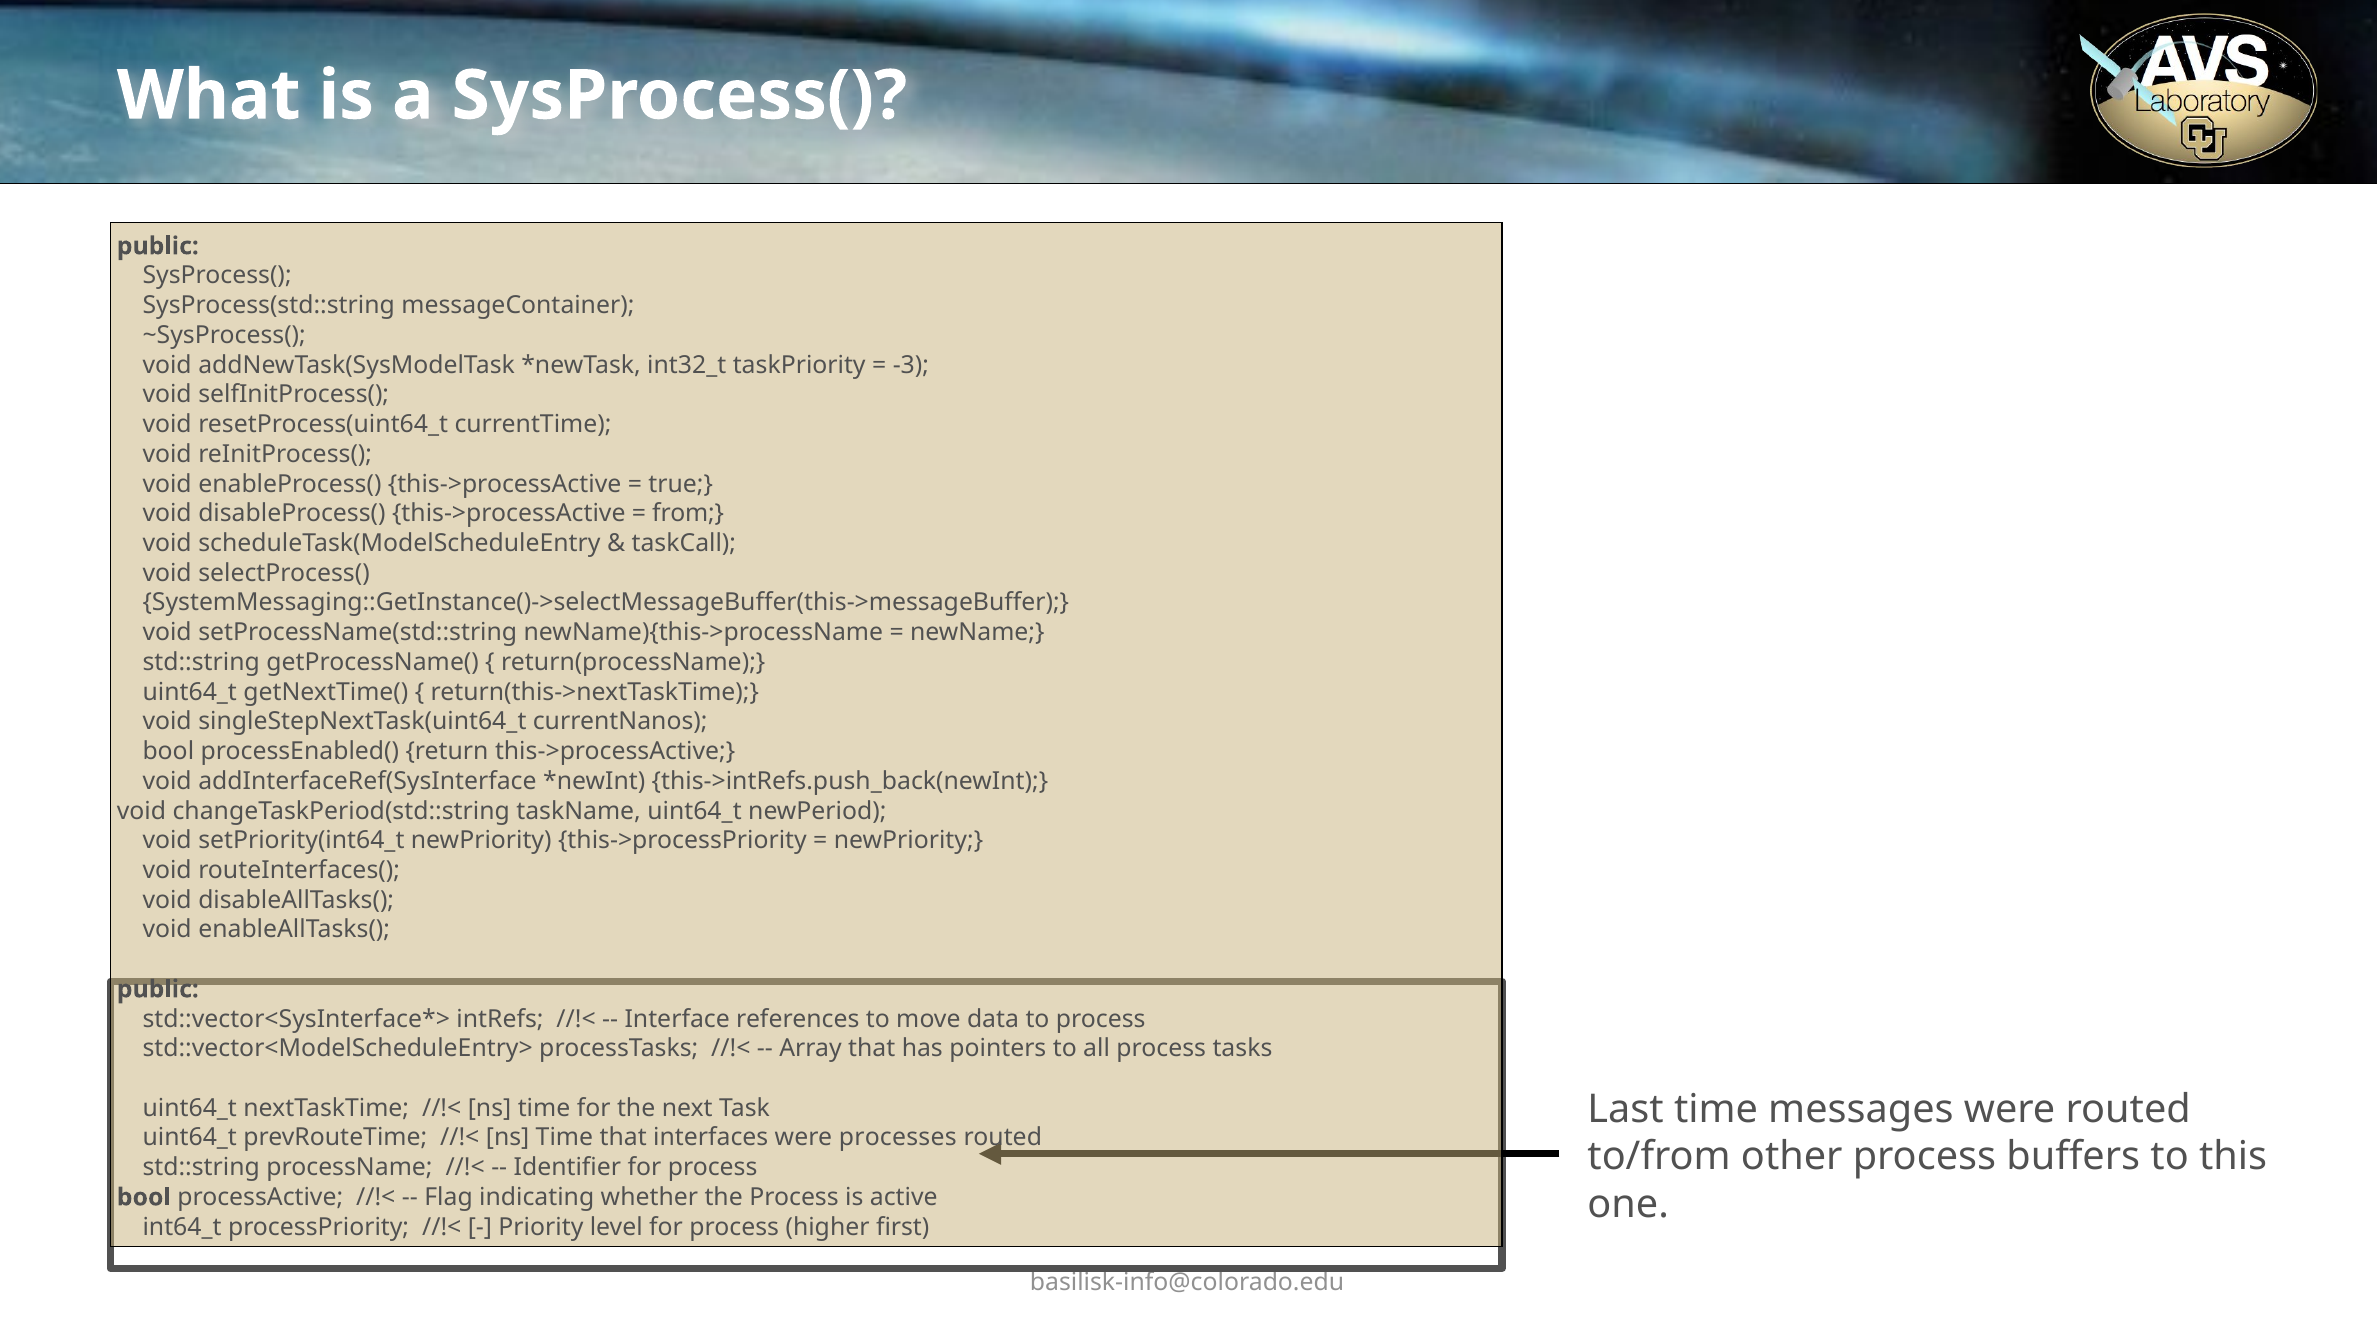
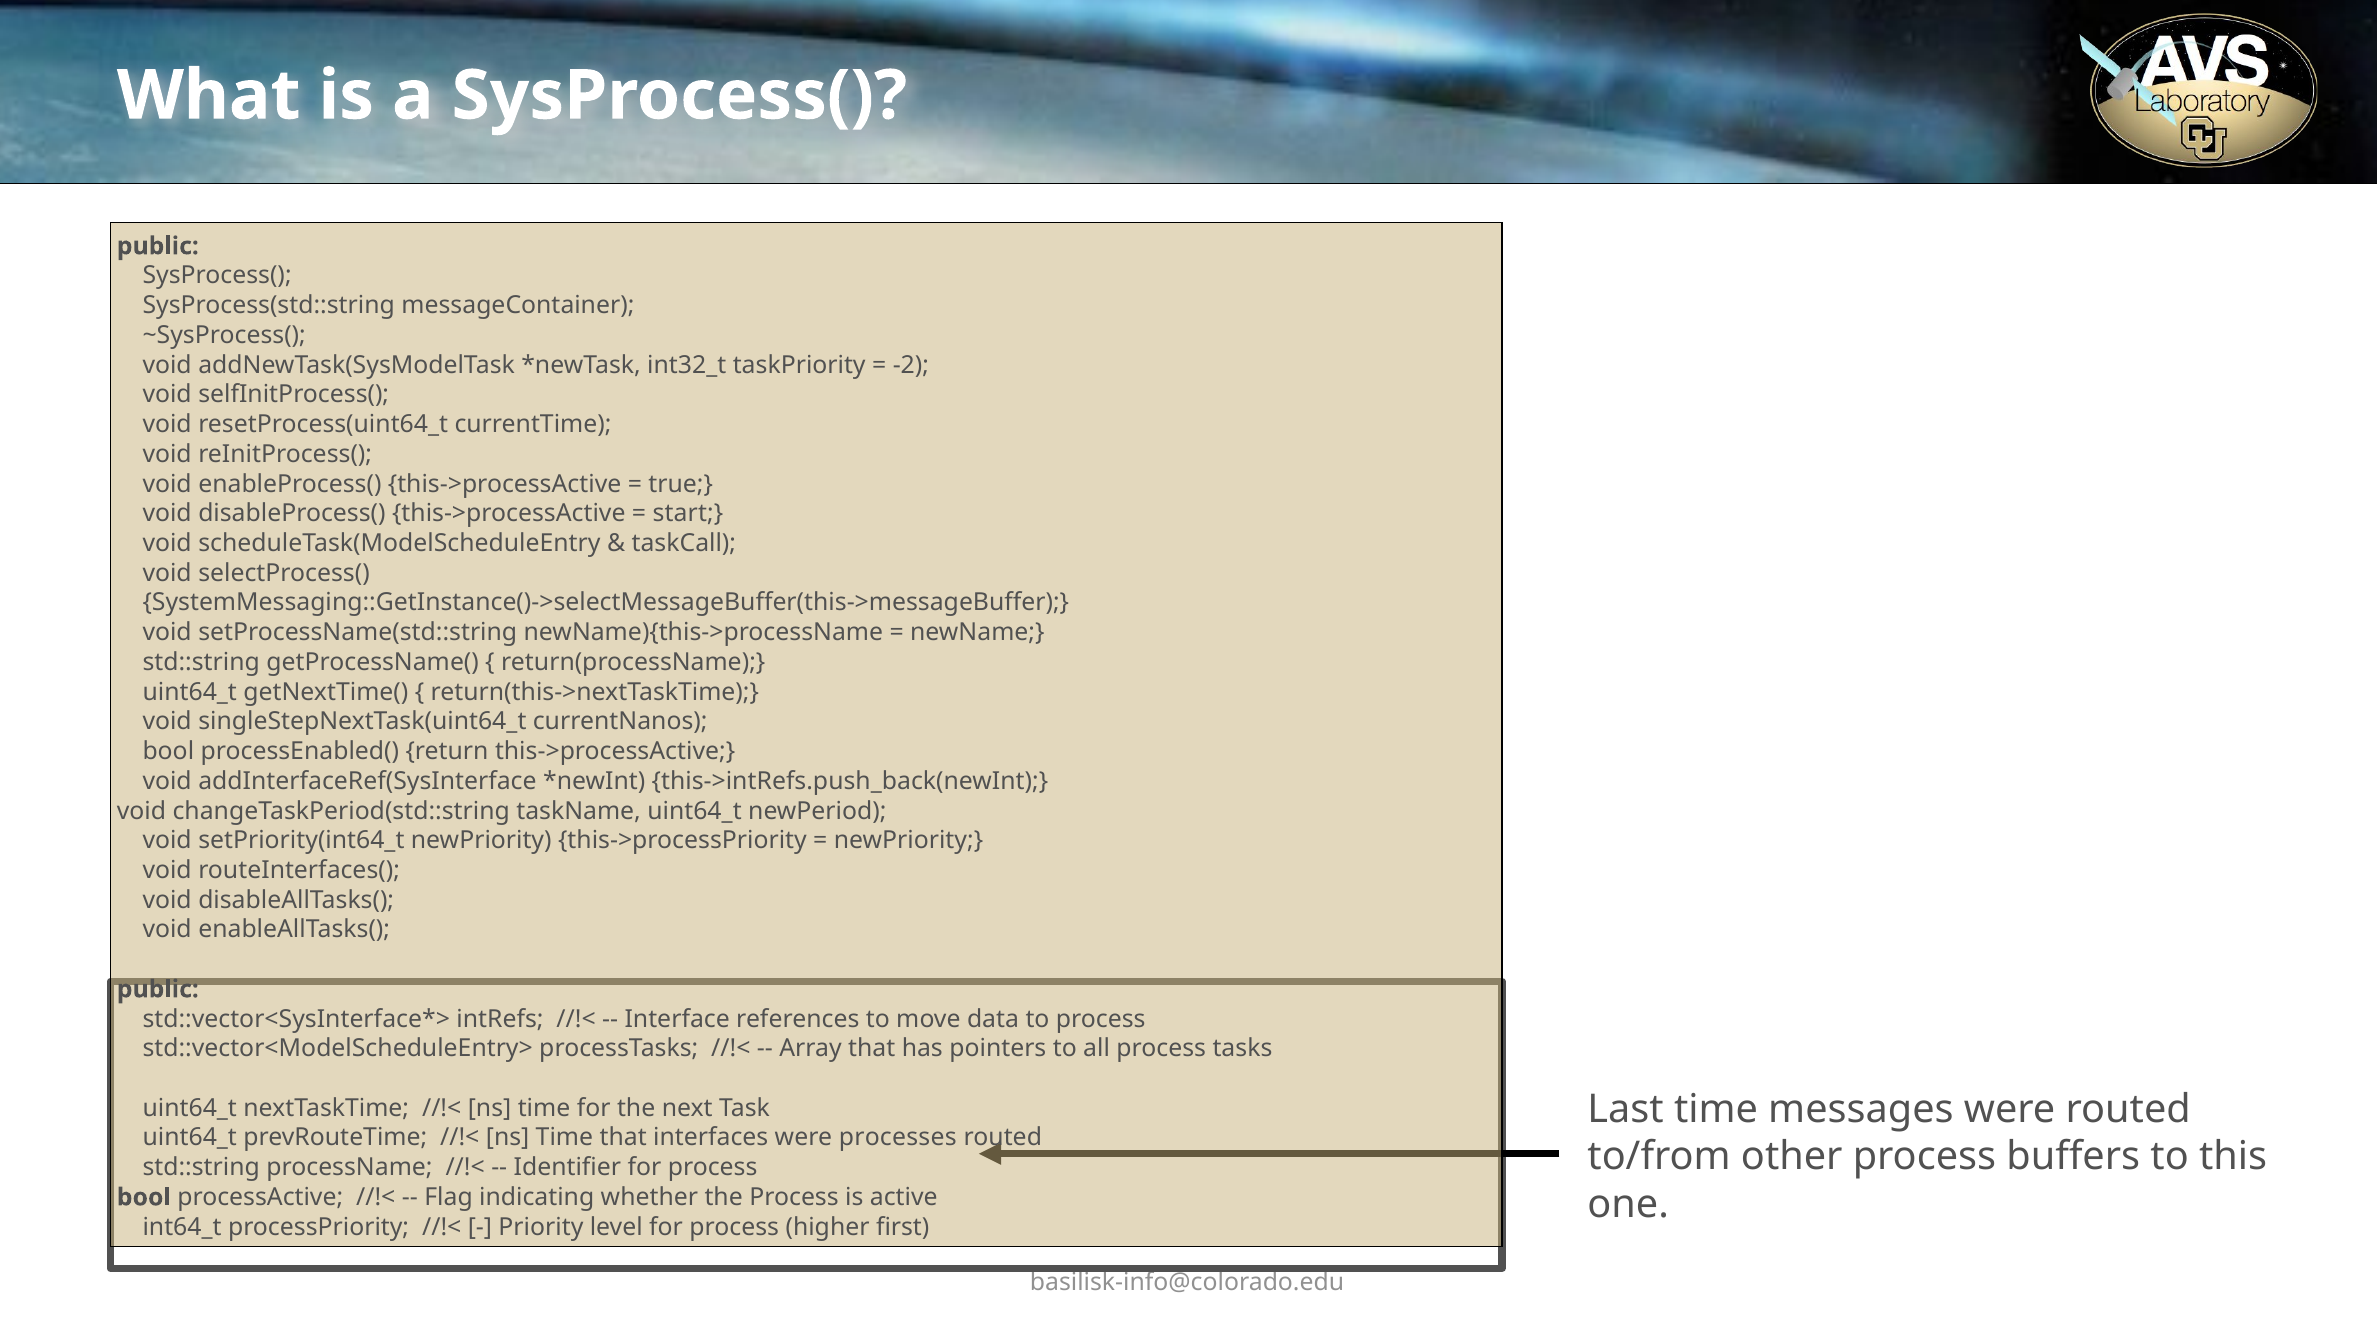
-3: -3 -> -2
from: from -> start
